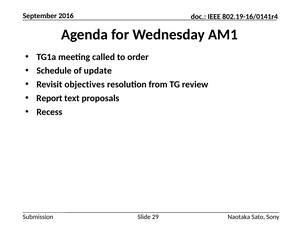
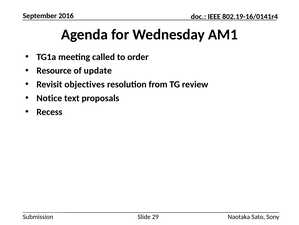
Schedule: Schedule -> Resource
Report: Report -> Notice
